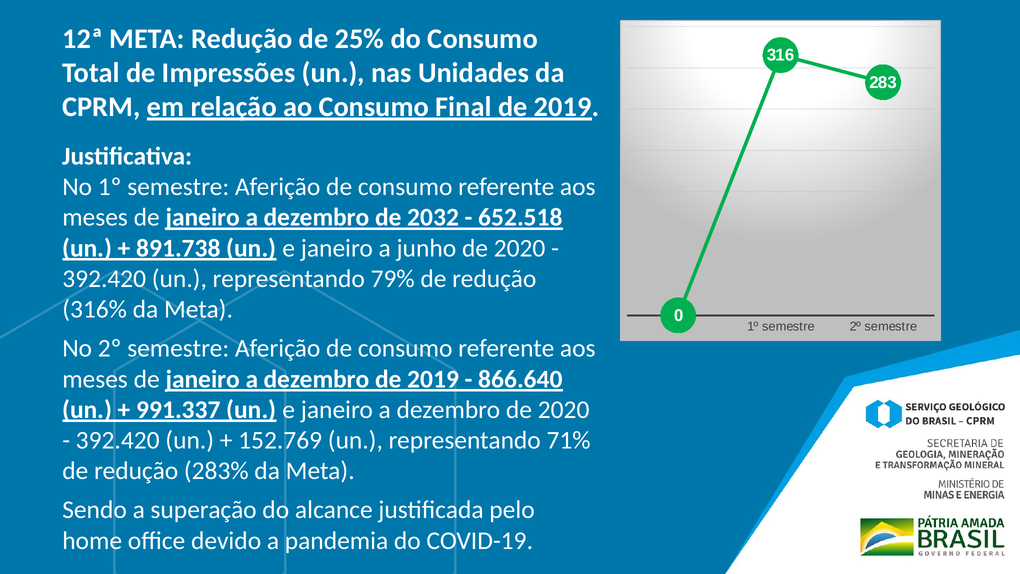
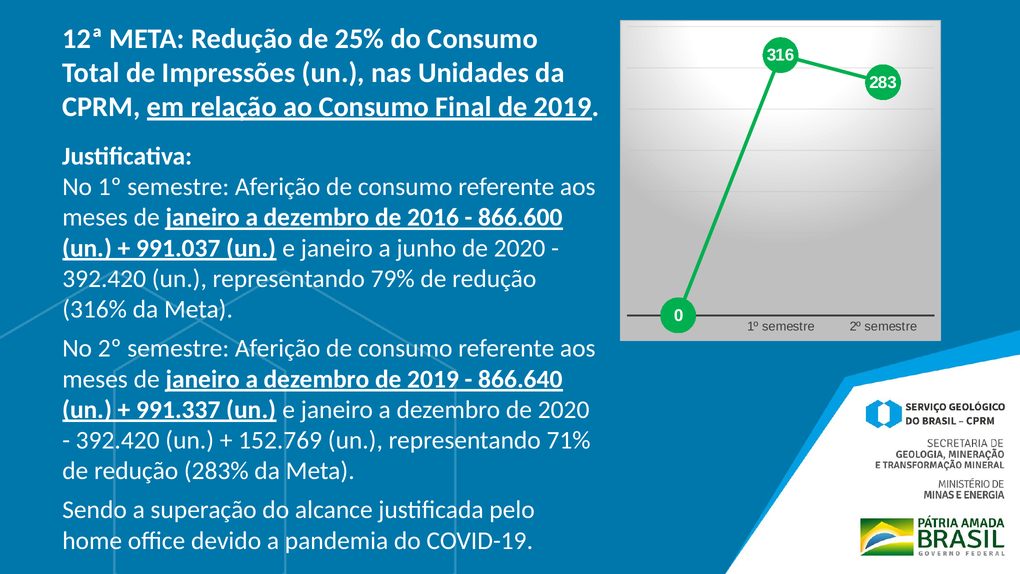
2032: 2032 -> 2016
652.518: 652.518 -> 866.600
891.738: 891.738 -> 991.037
